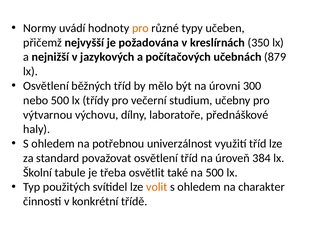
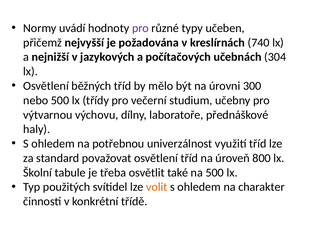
pro at (140, 28) colour: orange -> purple
350: 350 -> 740
879: 879 -> 304
384: 384 -> 800
